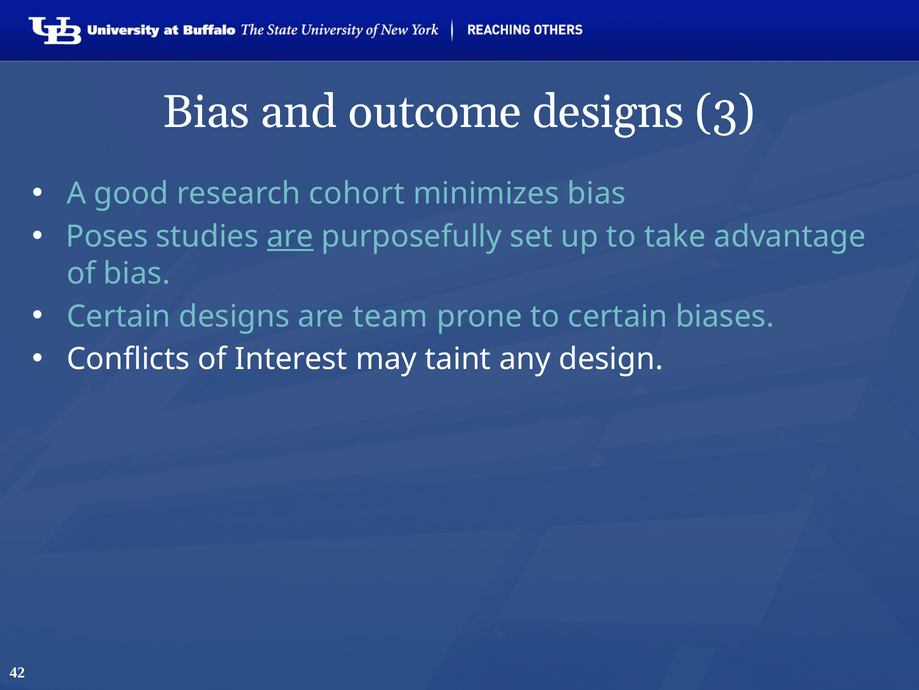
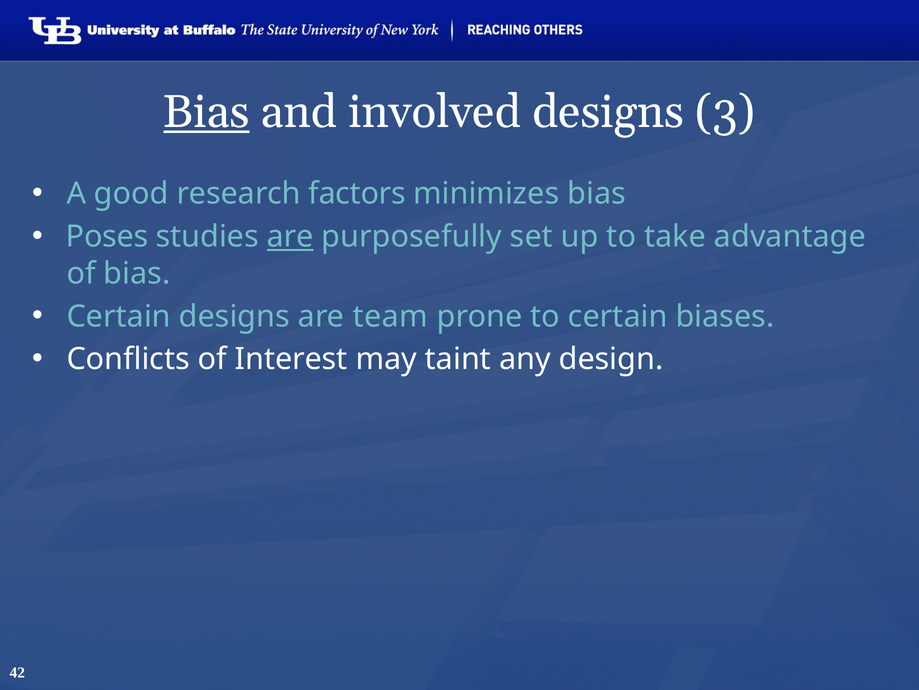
Bias at (207, 112) underline: none -> present
outcome: outcome -> involved
cohort: cohort -> factors
